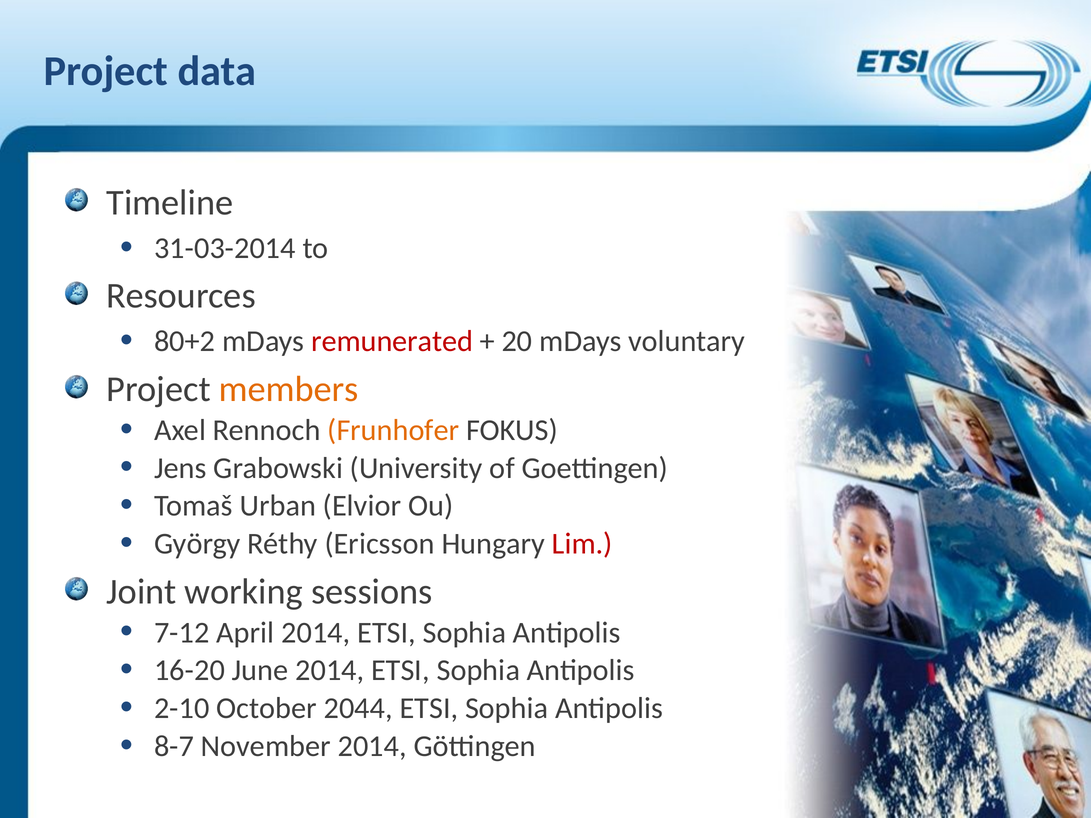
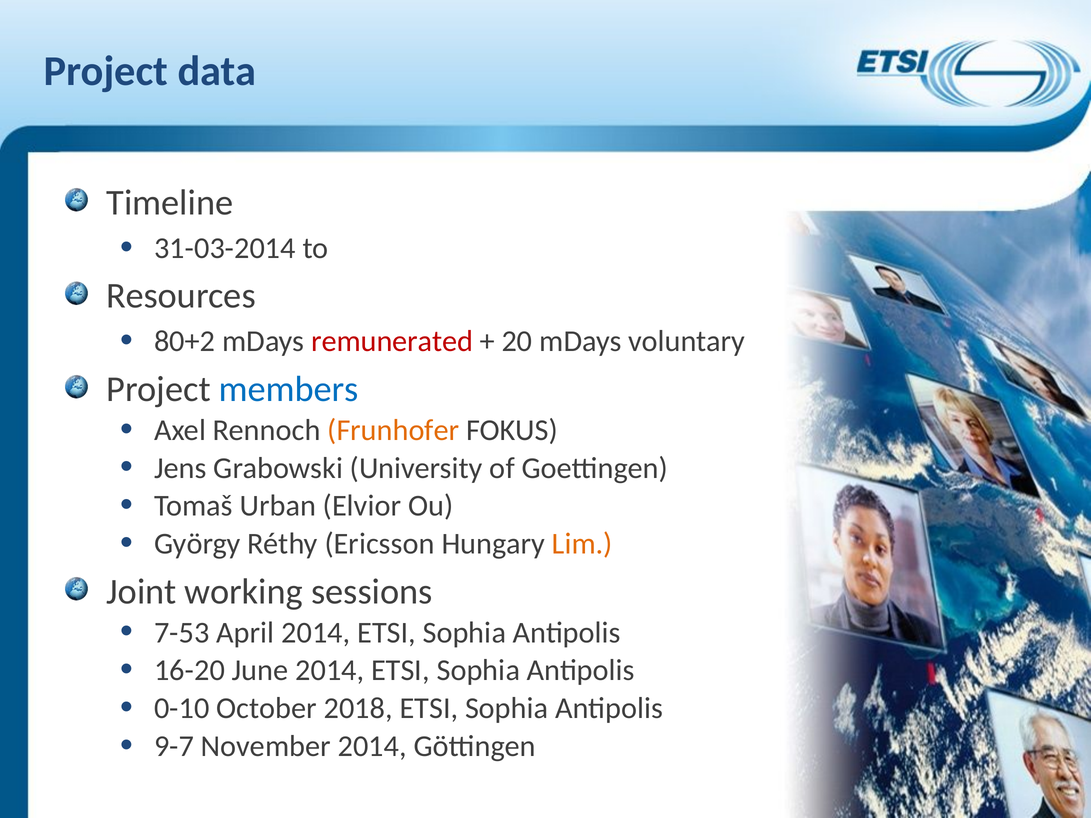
members colour: orange -> blue
Lim colour: red -> orange
7-12: 7-12 -> 7-53
2-10: 2-10 -> 0-10
2044: 2044 -> 2018
8-7: 8-7 -> 9-7
